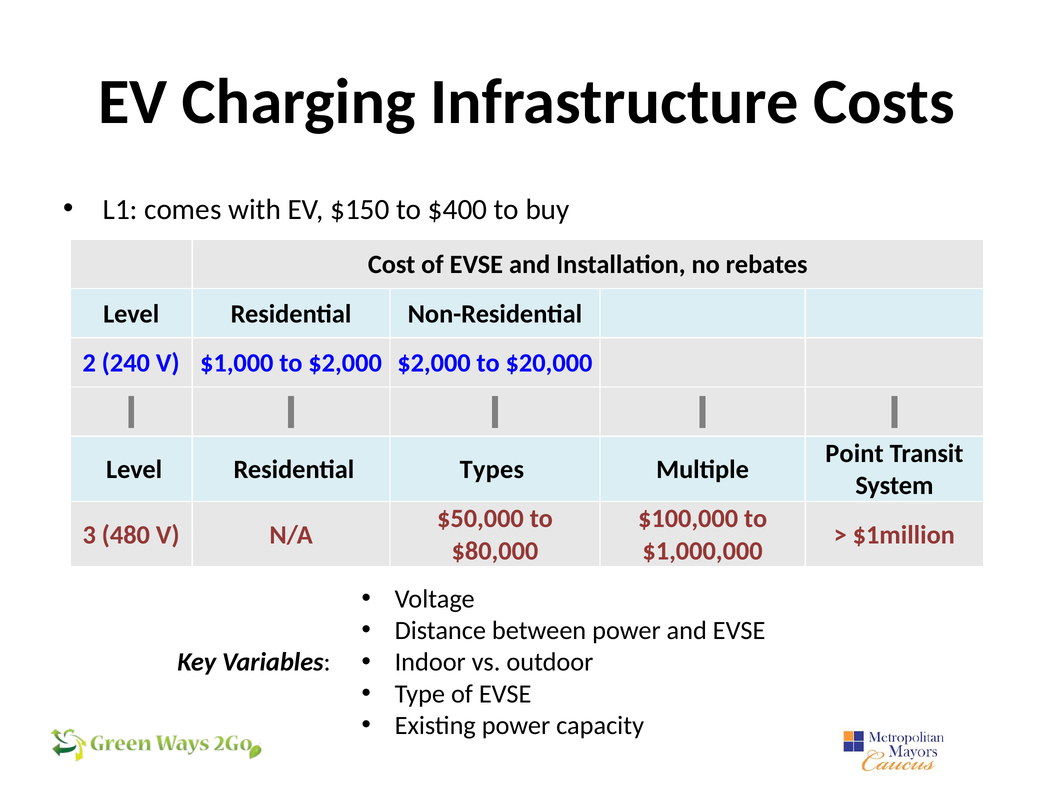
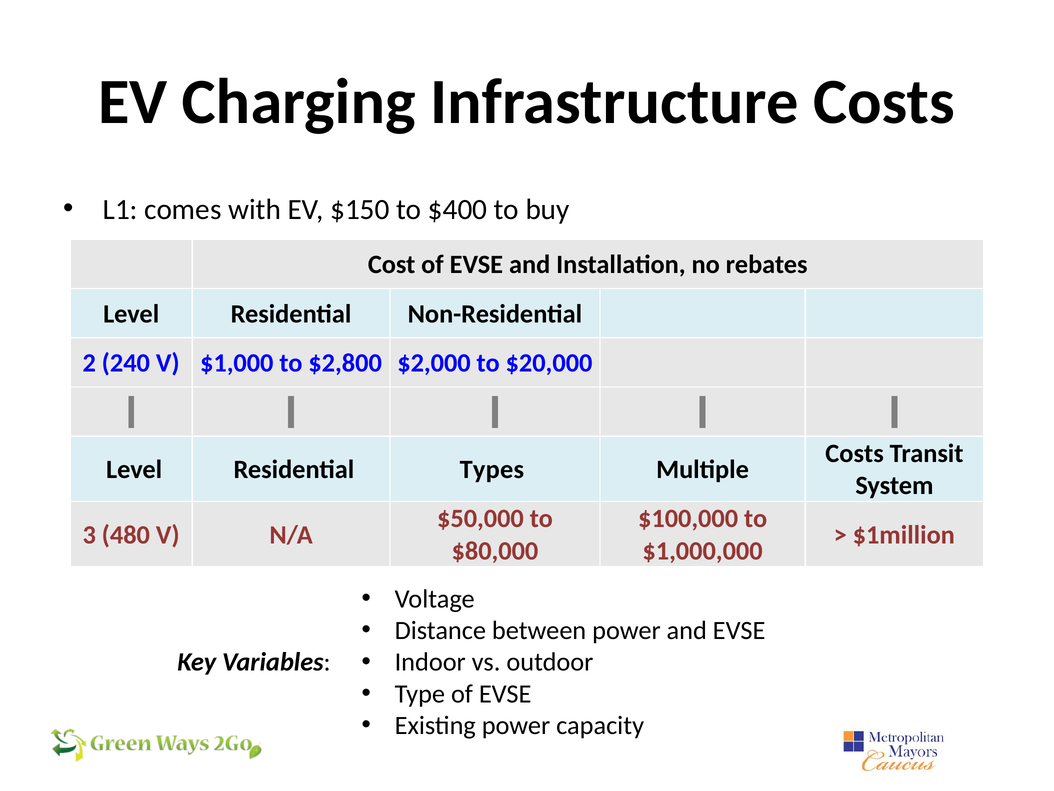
to $2,000: $2,000 -> $2,800
Point at (855, 453): Point -> Costs
